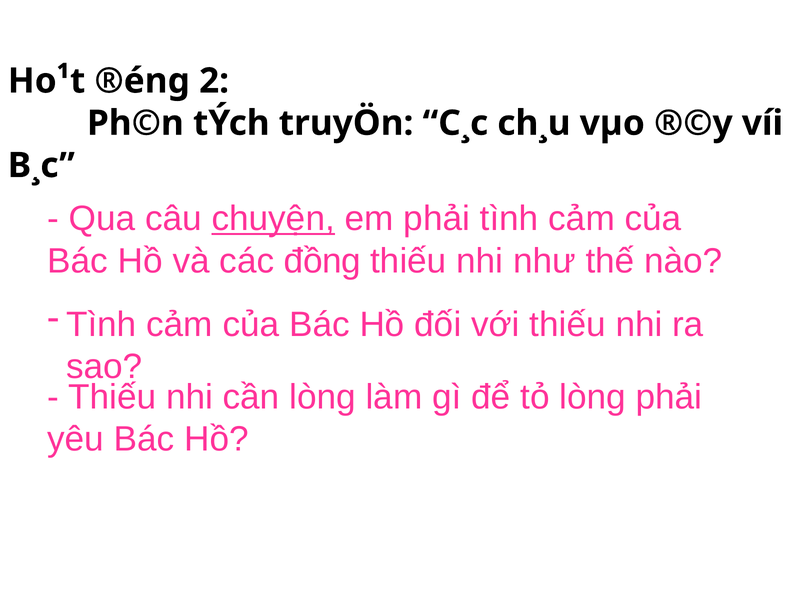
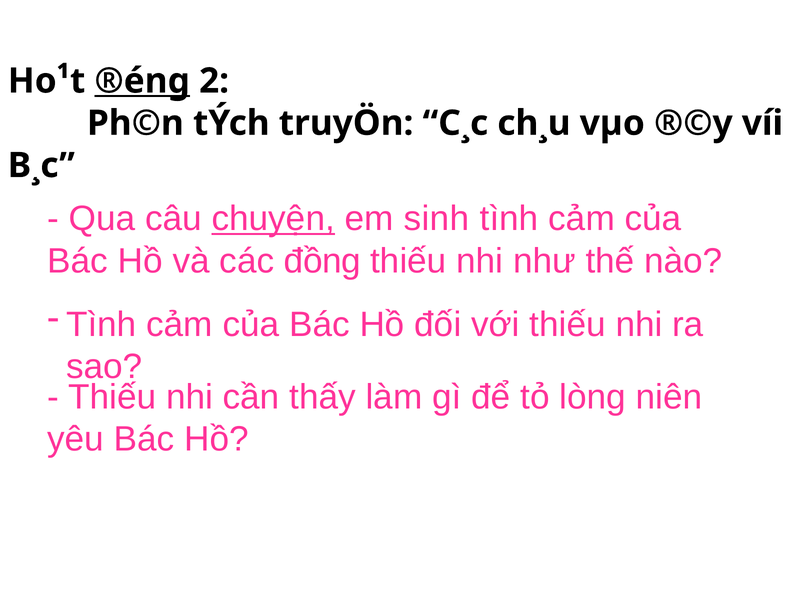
®éng underline: none -> present
em phải: phải -> sinh
cần lòng: lòng -> thấy
lòng phải: phải -> niên
